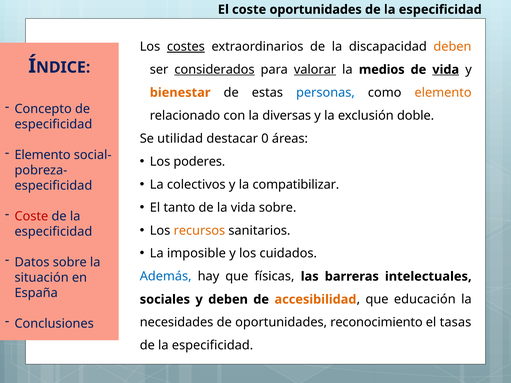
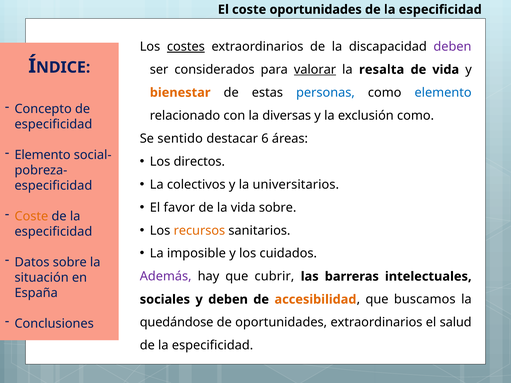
deben at (452, 47) colour: orange -> purple
considerados underline: present -> none
medios: medios -> resalta
vida at (446, 70) underline: present -> none
elemento at (443, 93) colour: orange -> blue
exclusión doble: doble -> como
utilidad: utilidad -> sentido
0: 0 -> 6
poderes: poderes -> directos
compatibilizar: compatibilizar -> universitarios
tanto: tanto -> favor
Coste at (31, 216) colour: red -> orange
Además colour: blue -> purple
físicas: físicas -> cubrir
educación: educación -> buscamos
necesidades: necesidades -> quedándose
oportunidades reconocimiento: reconocimiento -> extraordinarios
tasas: tasas -> salud
